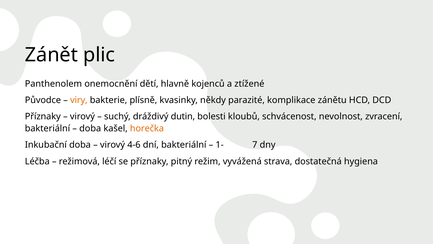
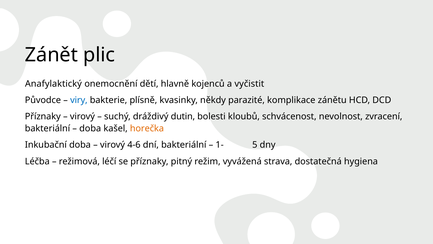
Panthenolem: Panthenolem -> Anafylaktický
ztížené: ztížené -> vyčistit
viry colour: orange -> blue
7: 7 -> 5
